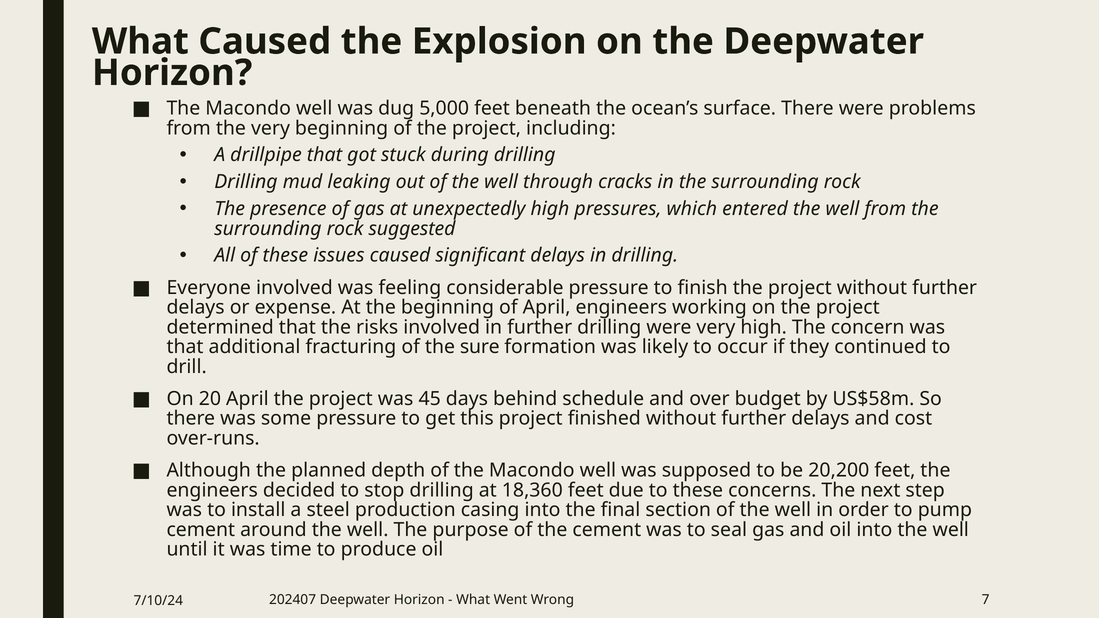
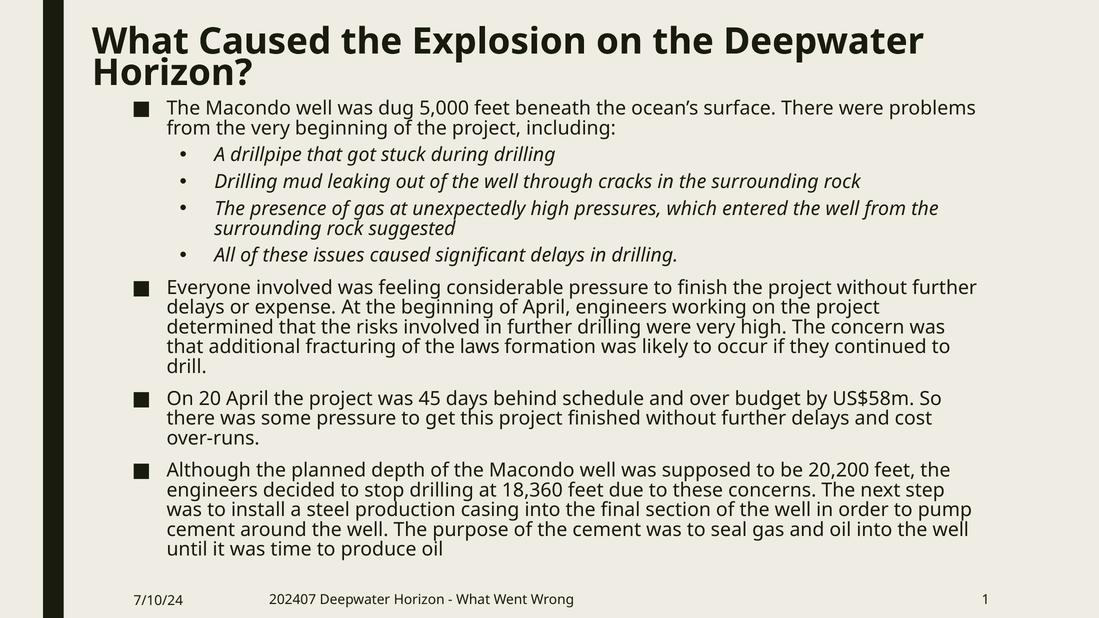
sure: sure -> laws
7: 7 -> 1
